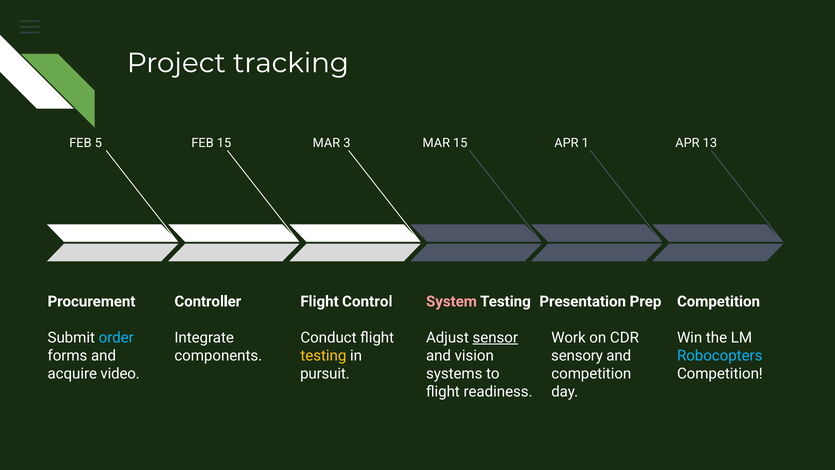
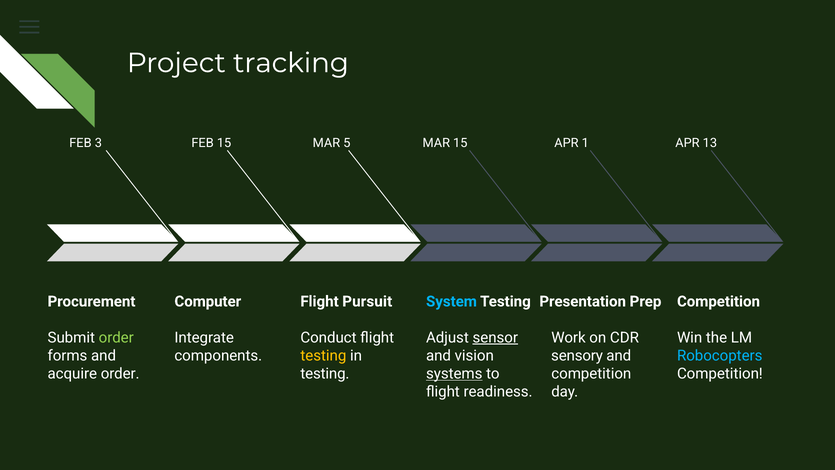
5: 5 -> 3
3: 3 -> 5
Controller: Controller -> Computer
Control: Control -> Pursuit
System colour: pink -> light blue
order at (116, 337) colour: light blue -> light green
acquire video: video -> order
pursuit at (325, 374): pursuit -> testing
systems underline: none -> present
